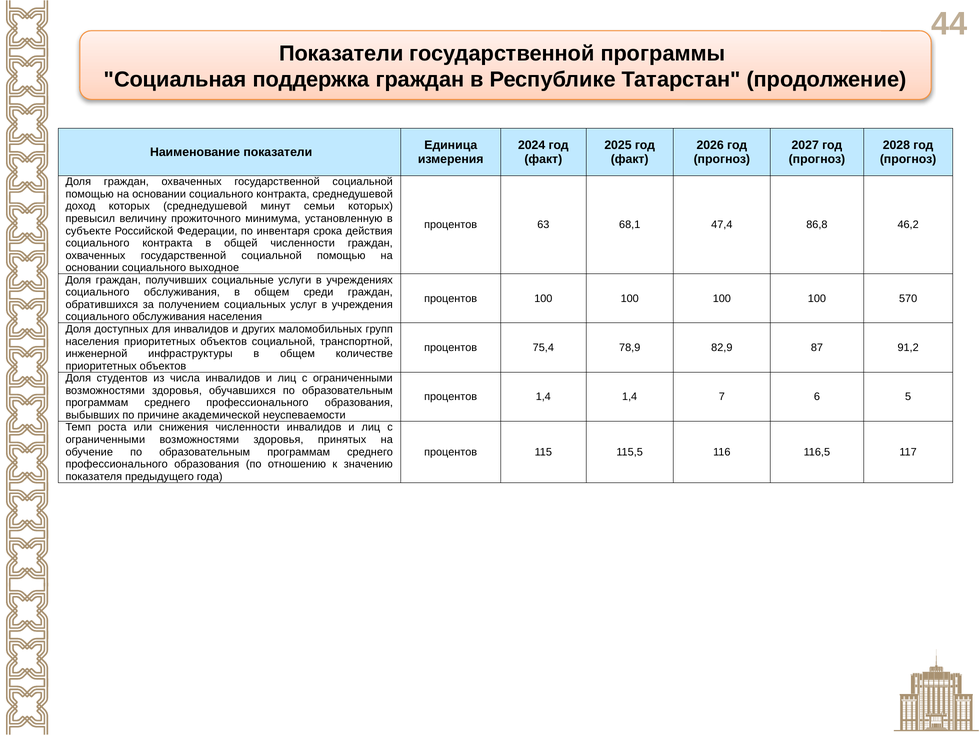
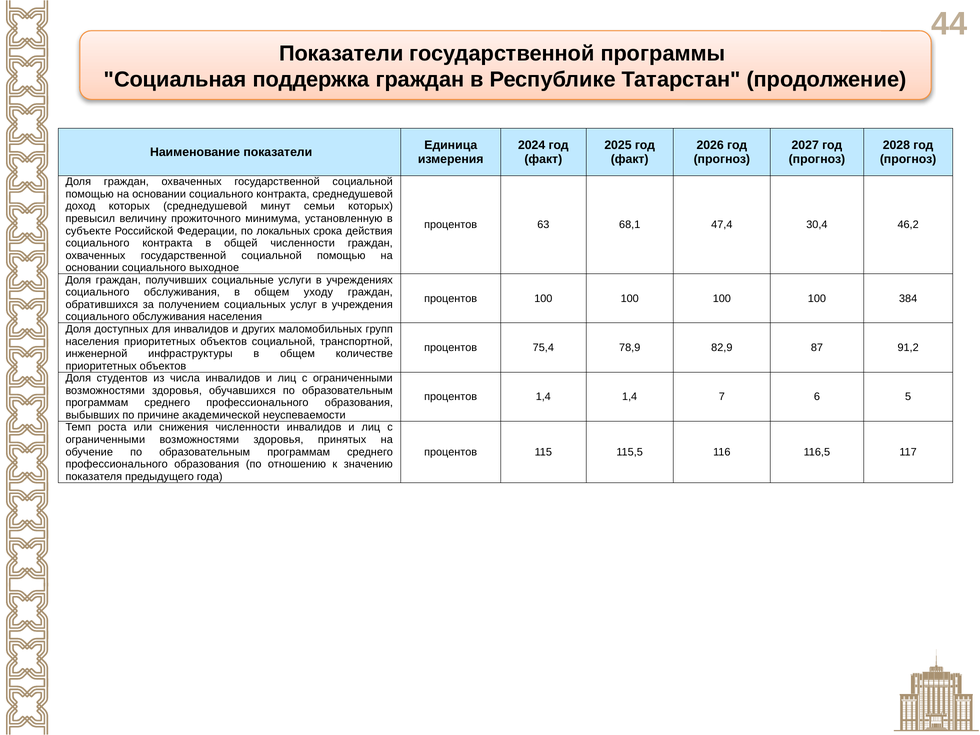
86,8: 86,8 -> 30,4
инвентаря: инвентаря -> локальных
среди: среди -> уходу
570: 570 -> 384
